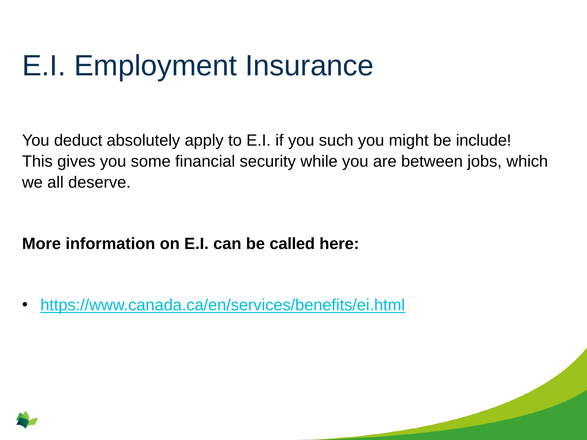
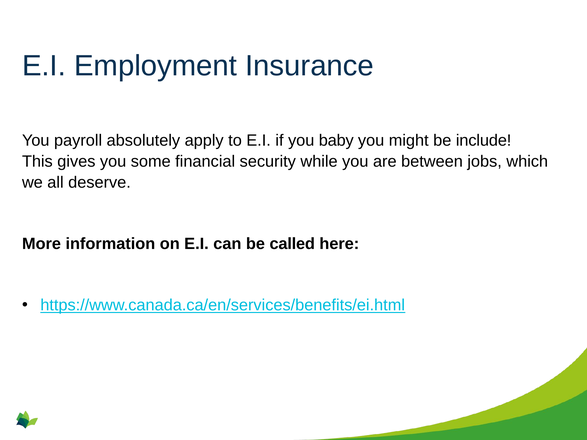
deduct: deduct -> payroll
such: such -> baby
